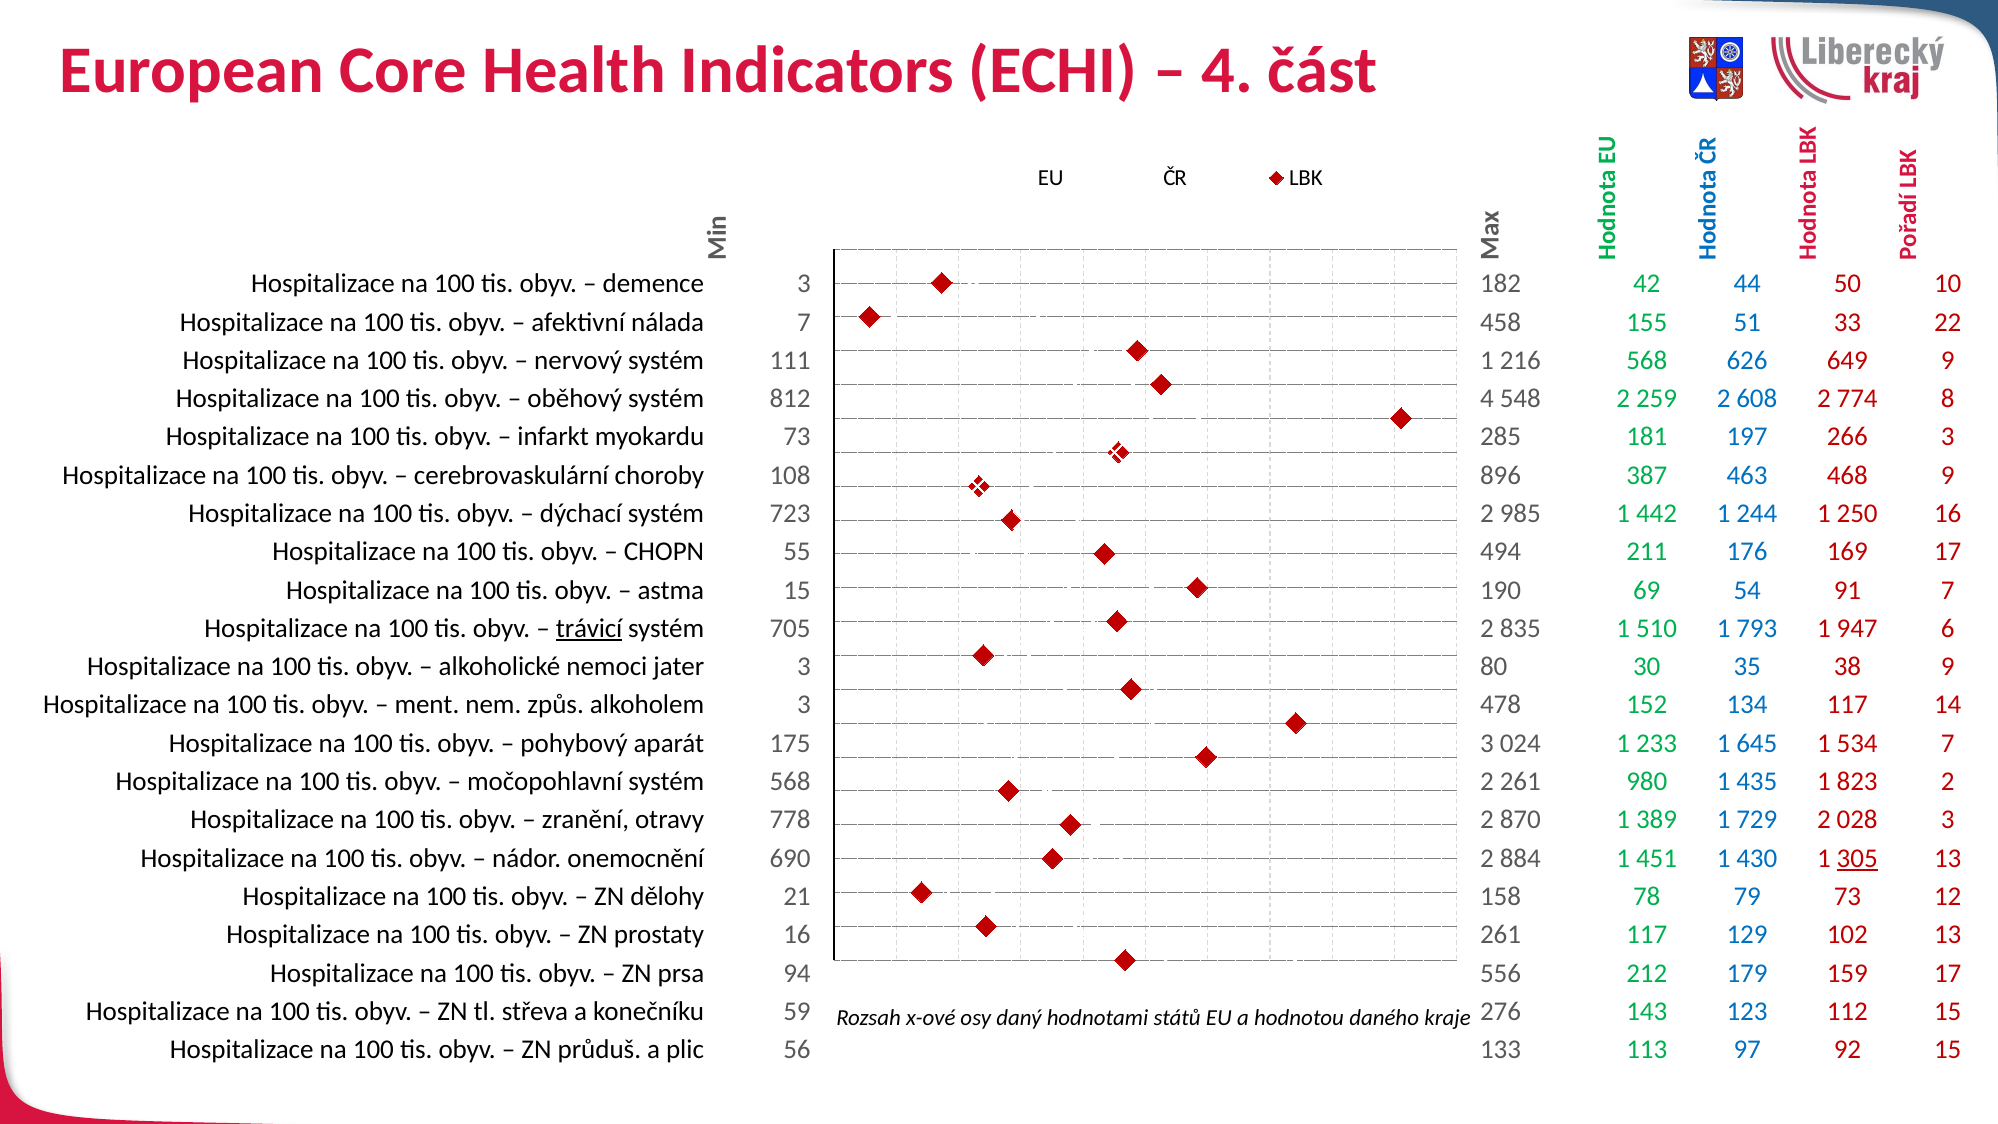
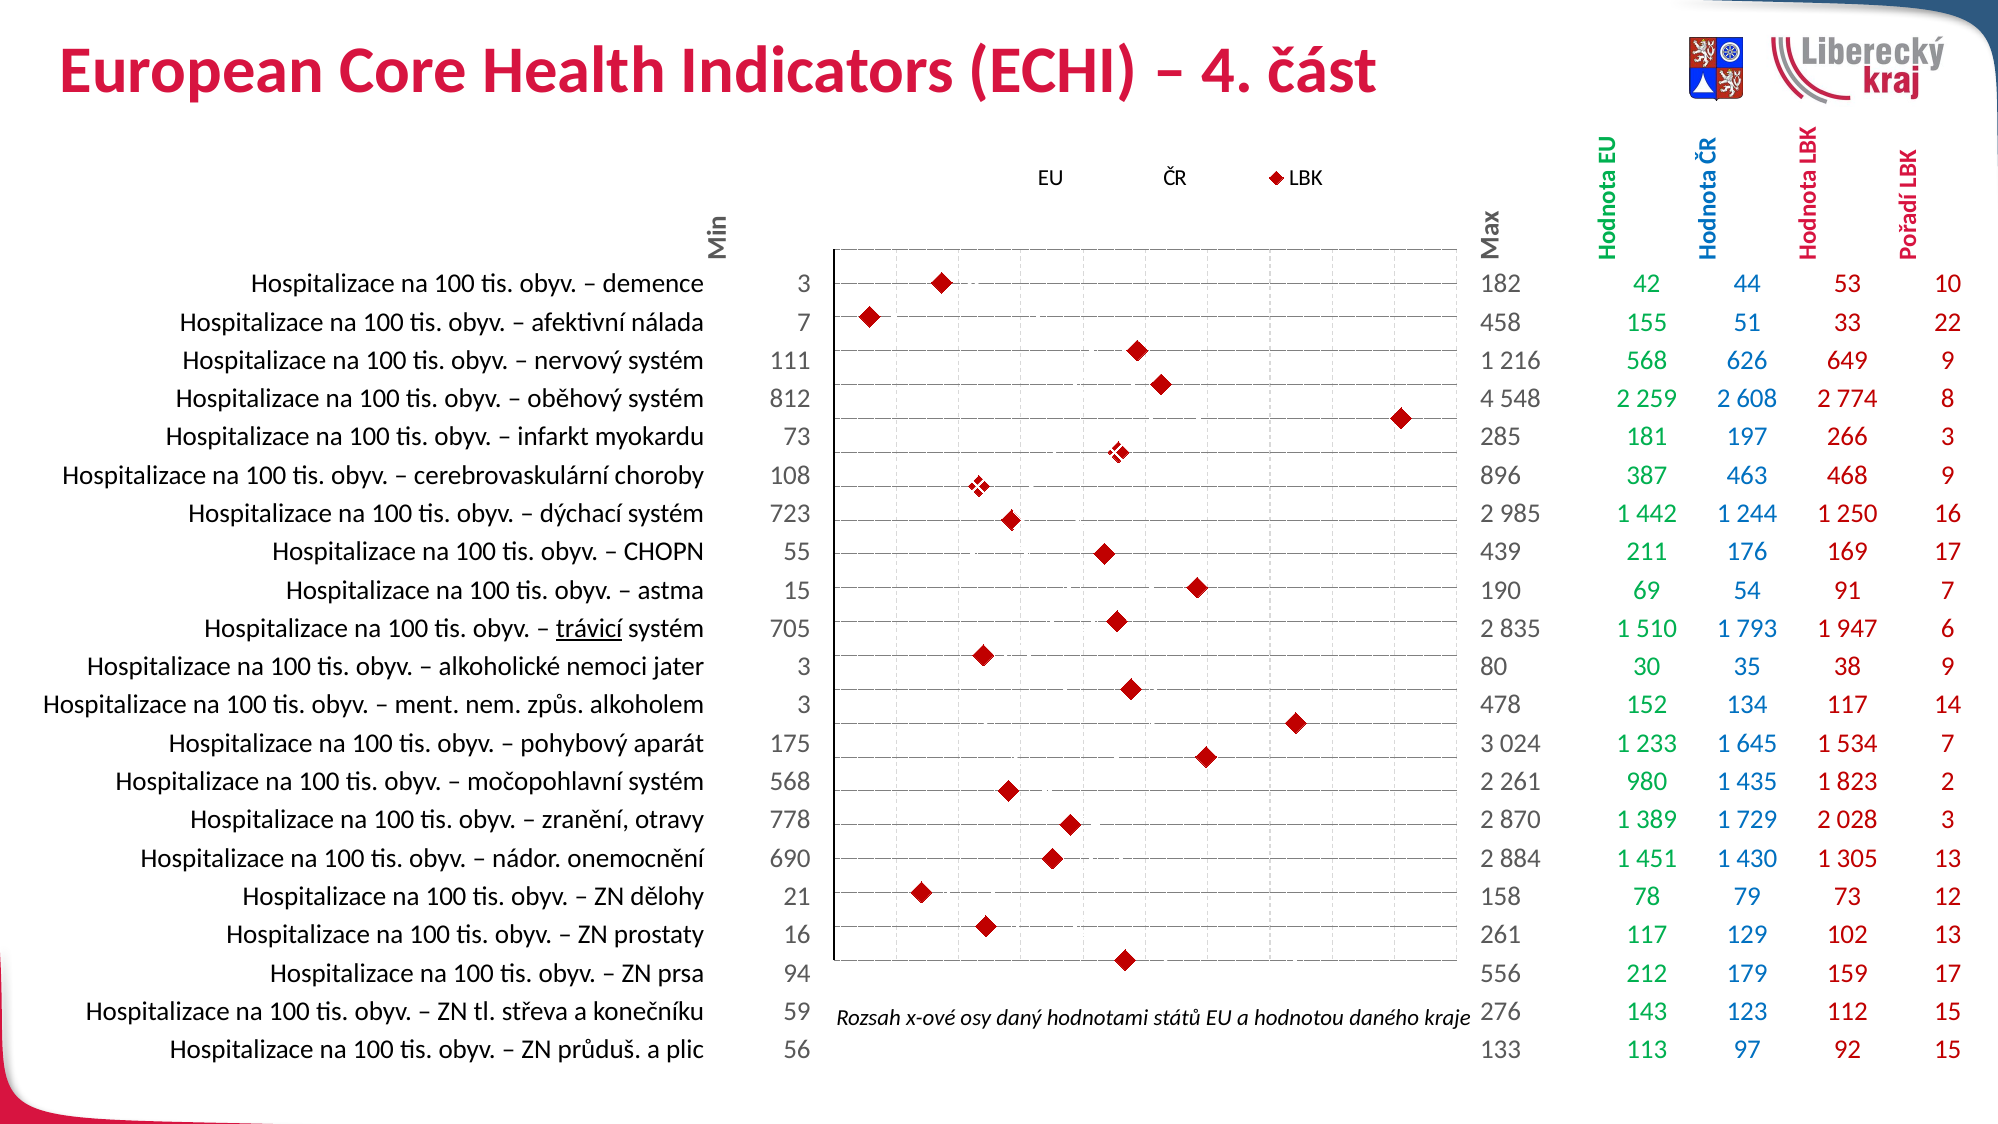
50: 50 -> 53
494: 494 -> 439
305 underline: present -> none
